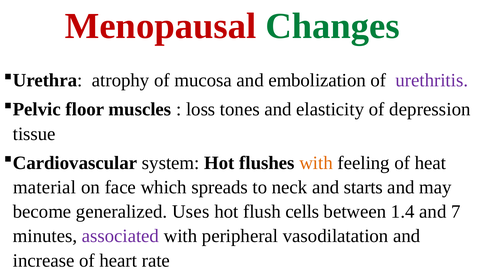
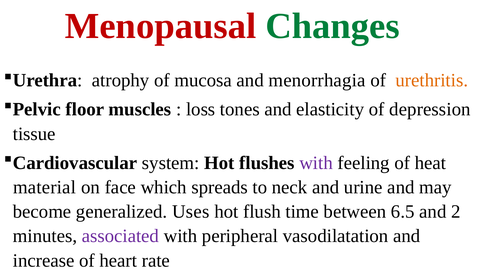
embolization: embolization -> menorrhagia
urethritis colour: purple -> orange
with at (316, 163) colour: orange -> purple
starts: starts -> urine
cells: cells -> time
1.4: 1.4 -> 6.5
7: 7 -> 2
